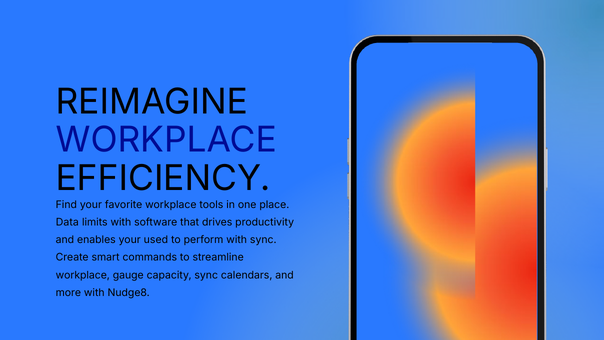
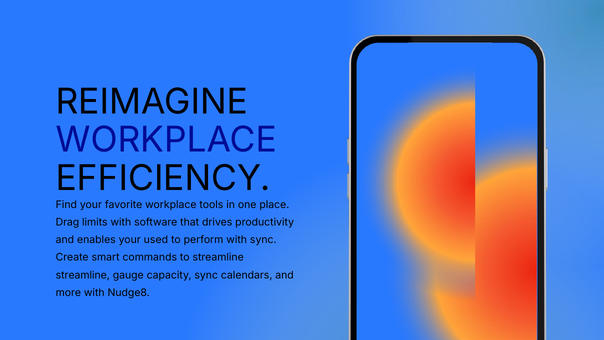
Data: Data -> Drag
workplace at (83, 275): workplace -> streamline
